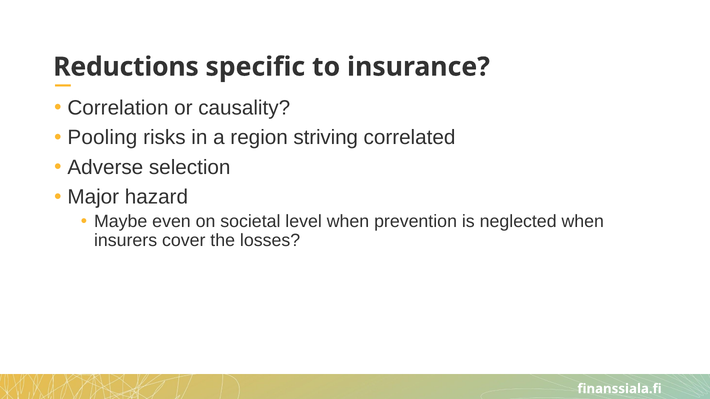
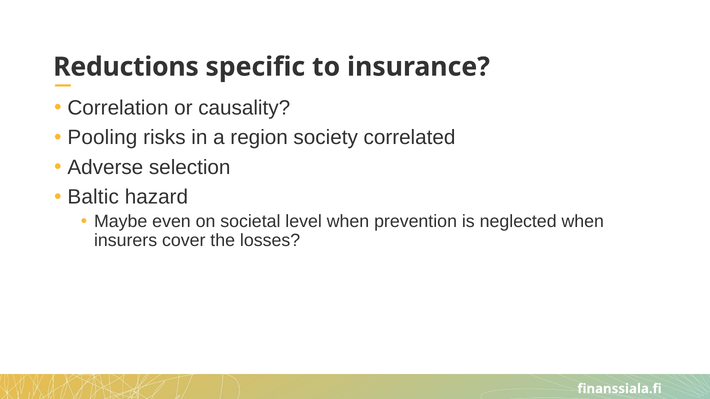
striving: striving -> society
Major: Major -> Baltic
